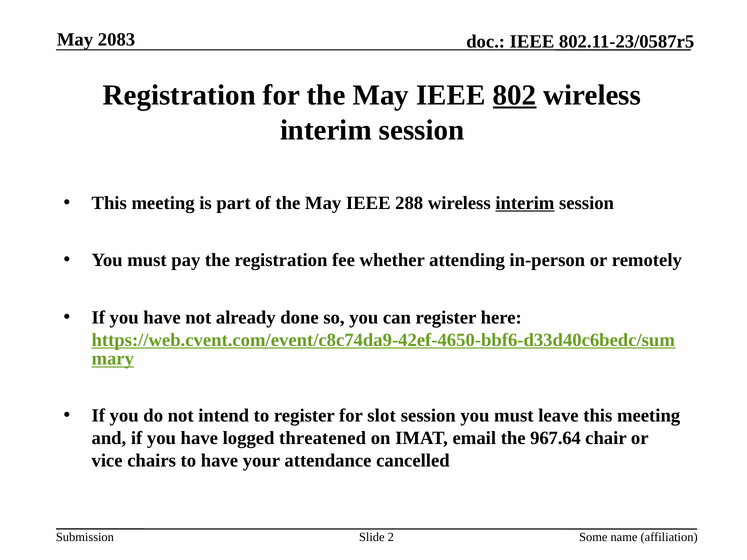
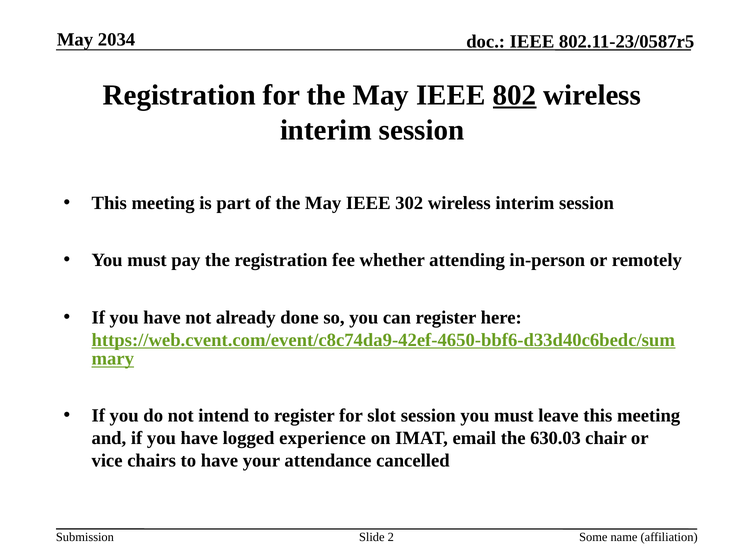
2083: 2083 -> 2034
288: 288 -> 302
interim at (525, 203) underline: present -> none
threatened: threatened -> experience
967.64: 967.64 -> 630.03
